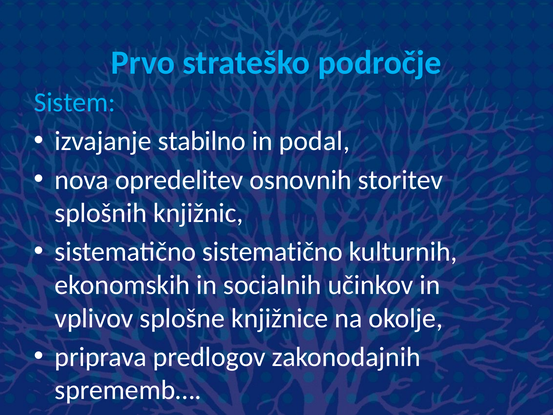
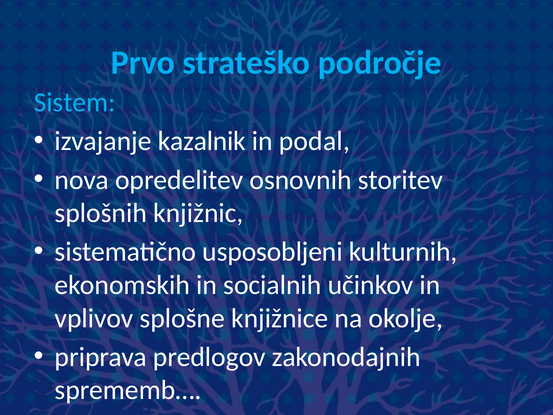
stabilno: stabilno -> kazalnik
sistematično sistematično: sistematično -> usposobljeni
